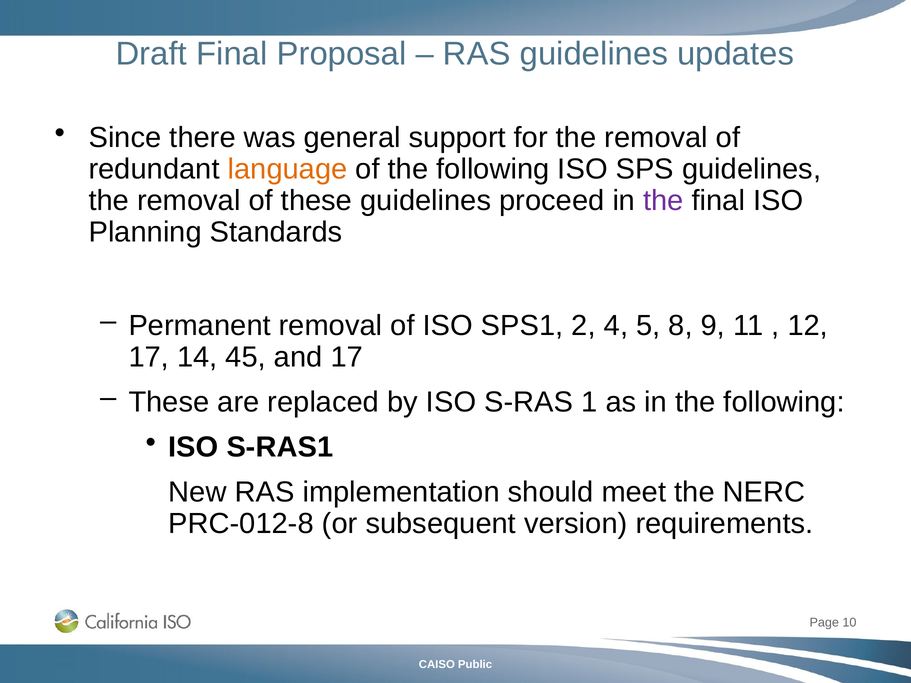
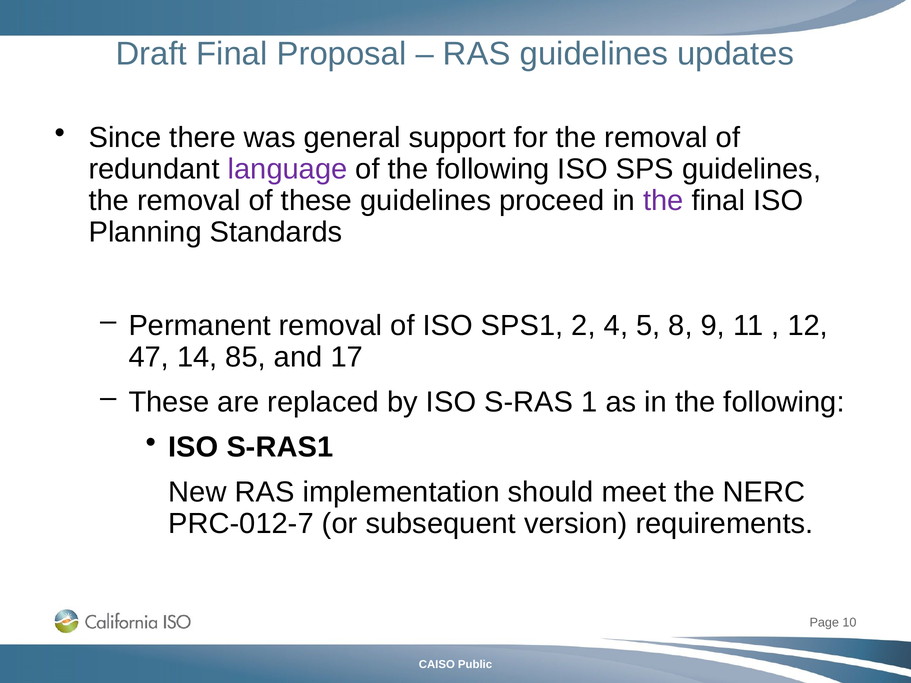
language colour: orange -> purple
17 at (149, 357): 17 -> 47
45: 45 -> 85
PRC-012-8: PRC-012-8 -> PRC-012-7
